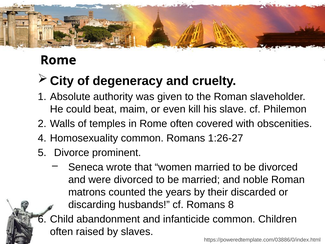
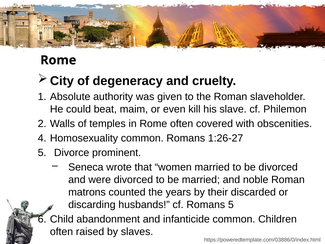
Romans 8: 8 -> 5
